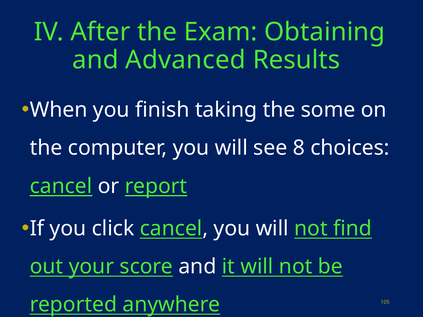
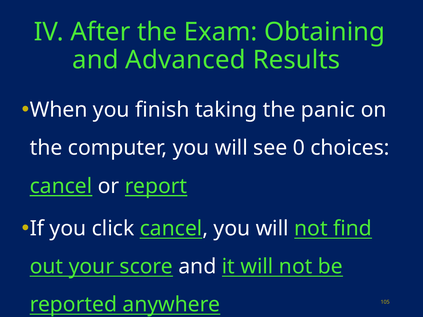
some: some -> panic
8: 8 -> 0
